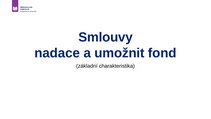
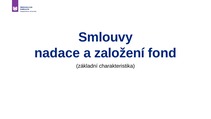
umožnit: umožnit -> založení
